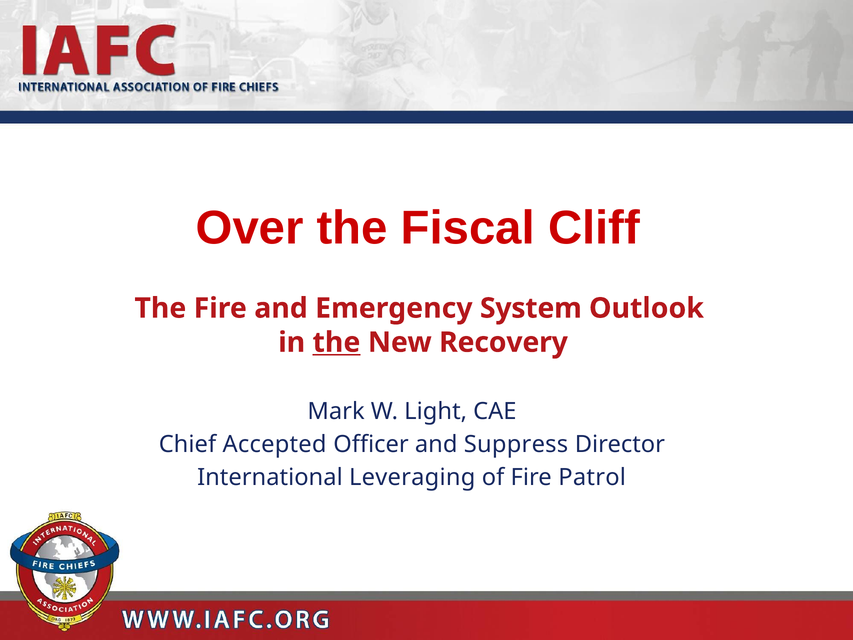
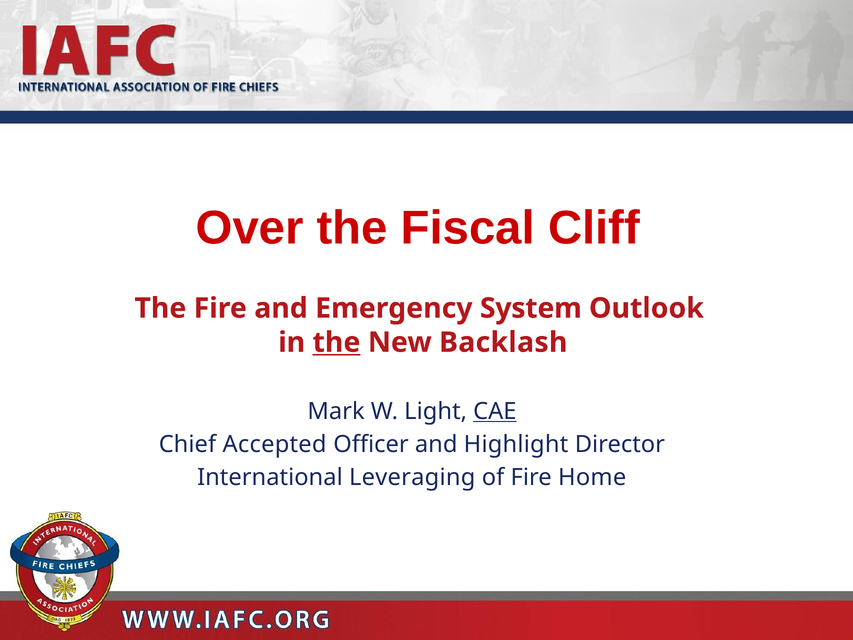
Recovery: Recovery -> Backlash
CAE underline: none -> present
Suppress: Suppress -> Highlight
Patrol: Patrol -> Home
